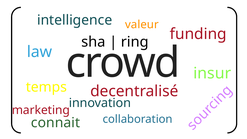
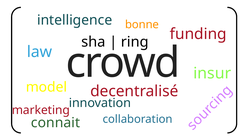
valeur: valeur -> bonne
temps: temps -> model
